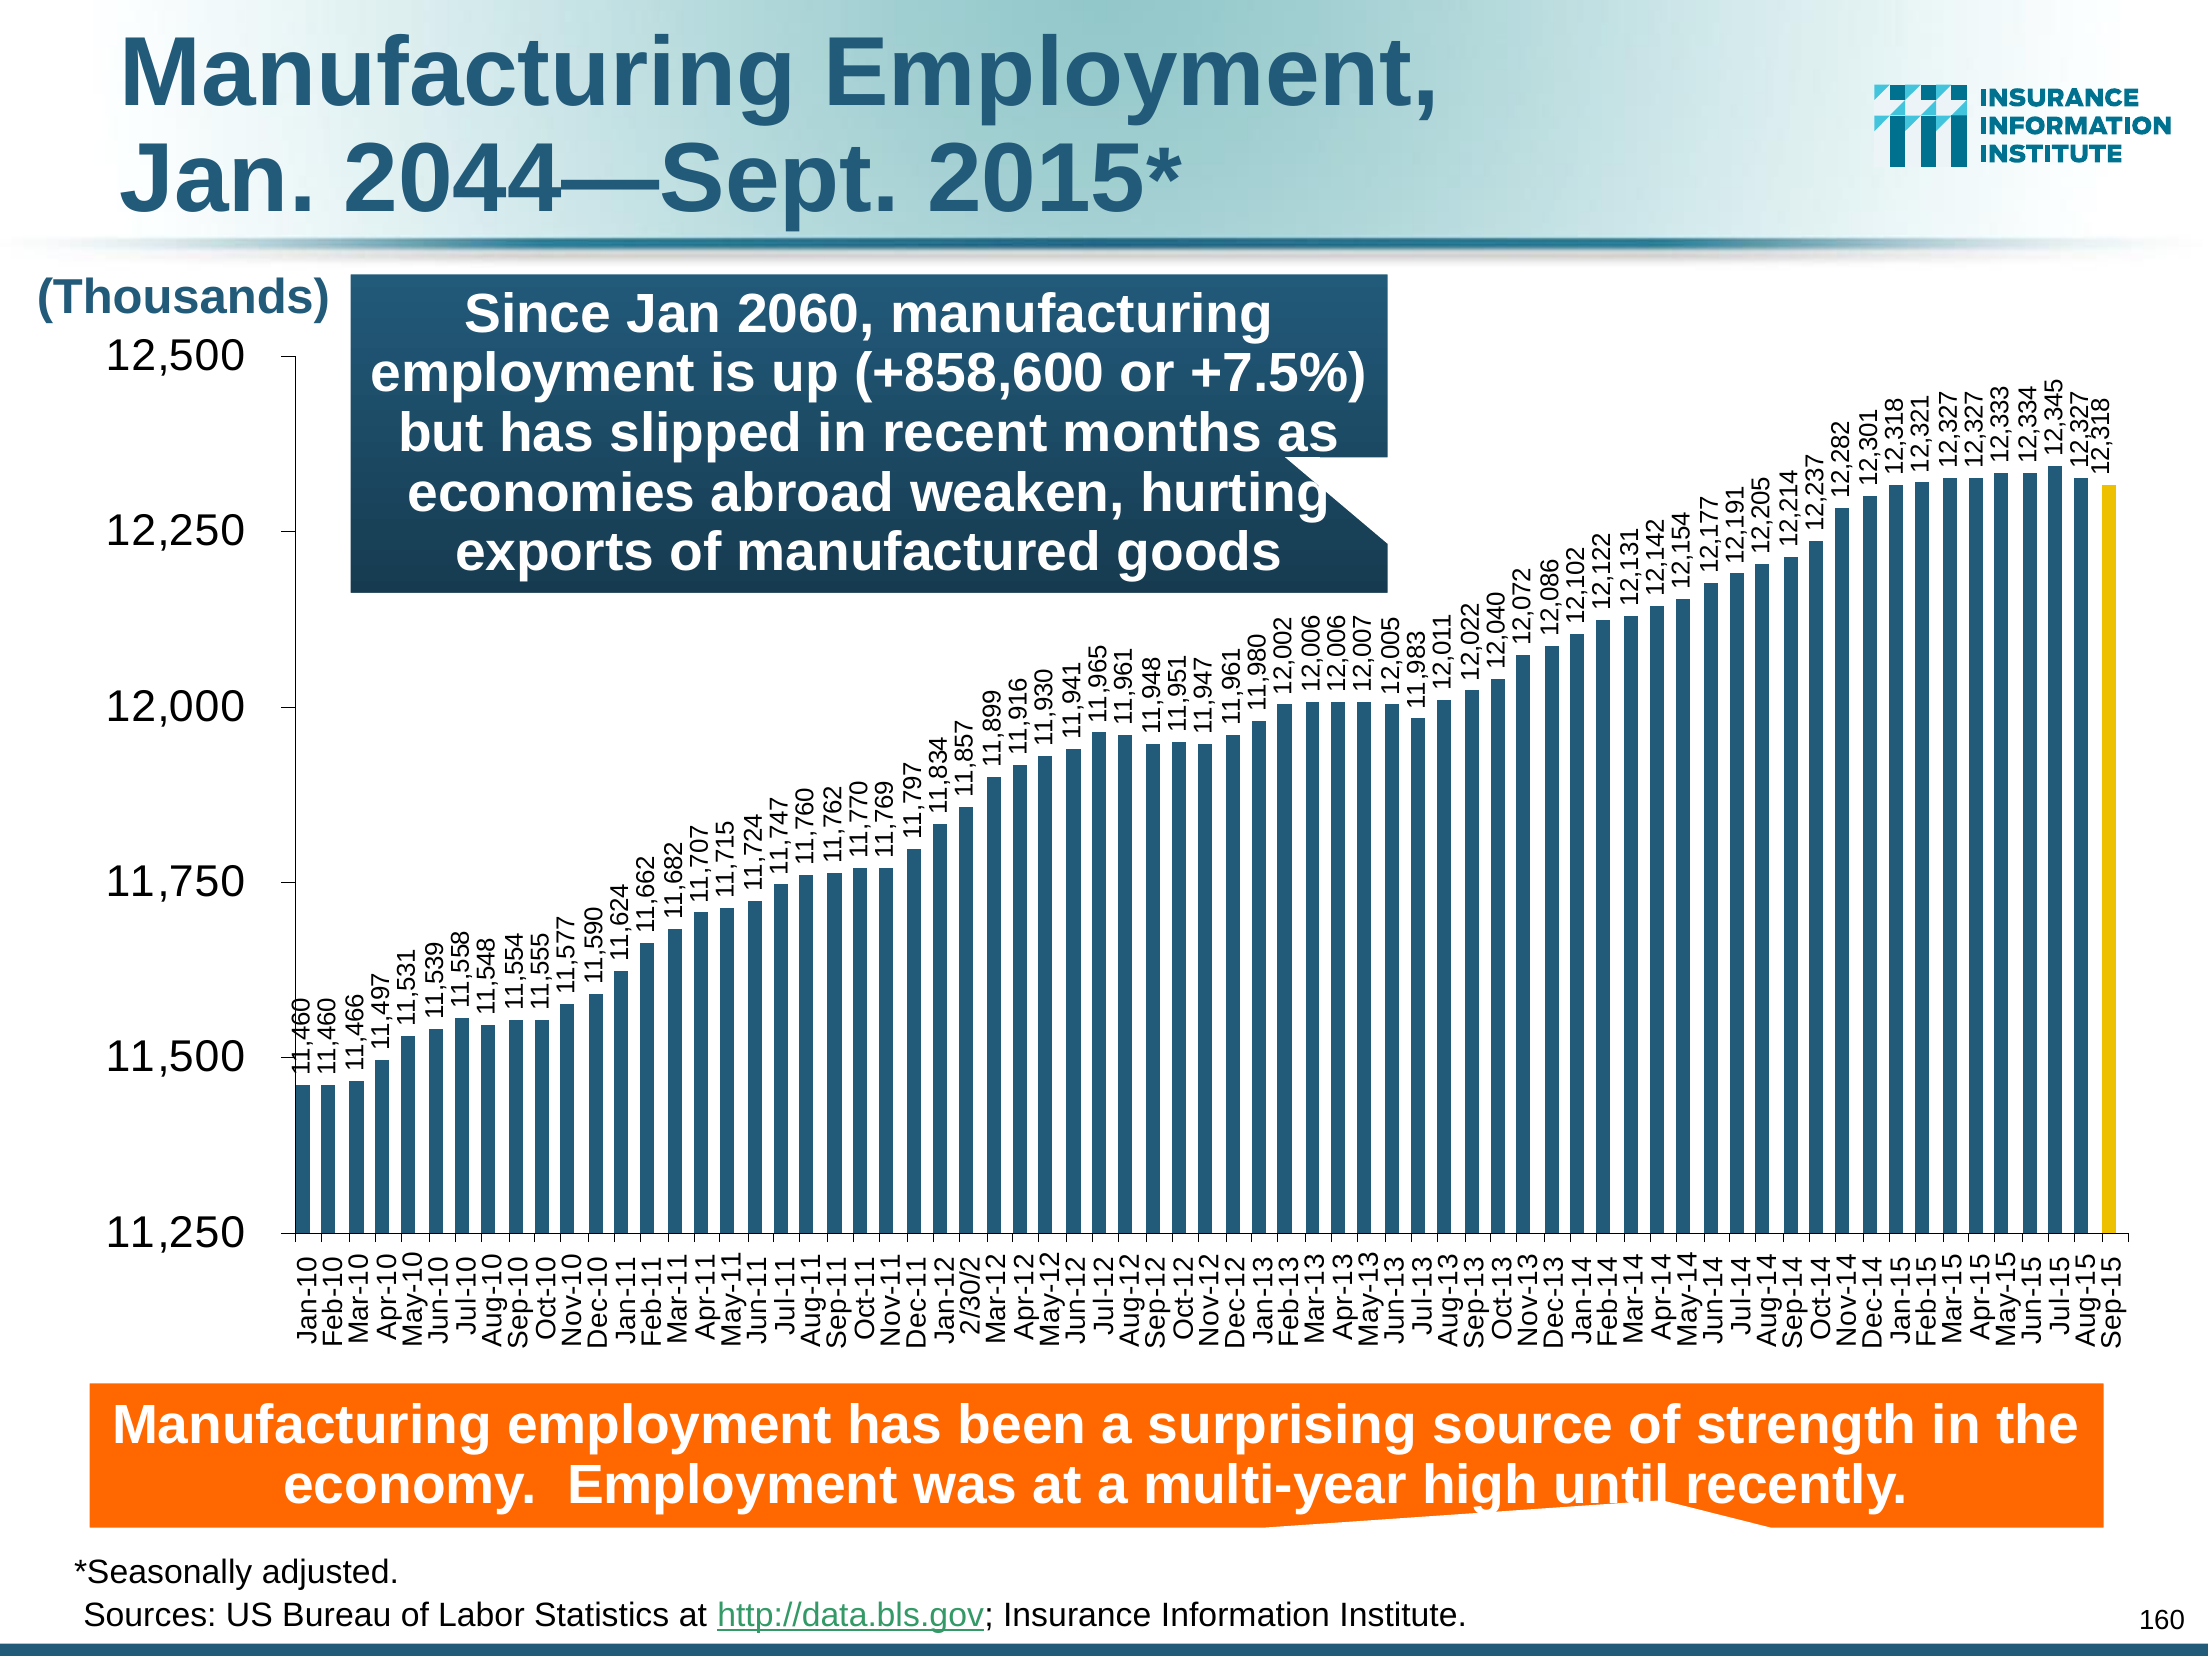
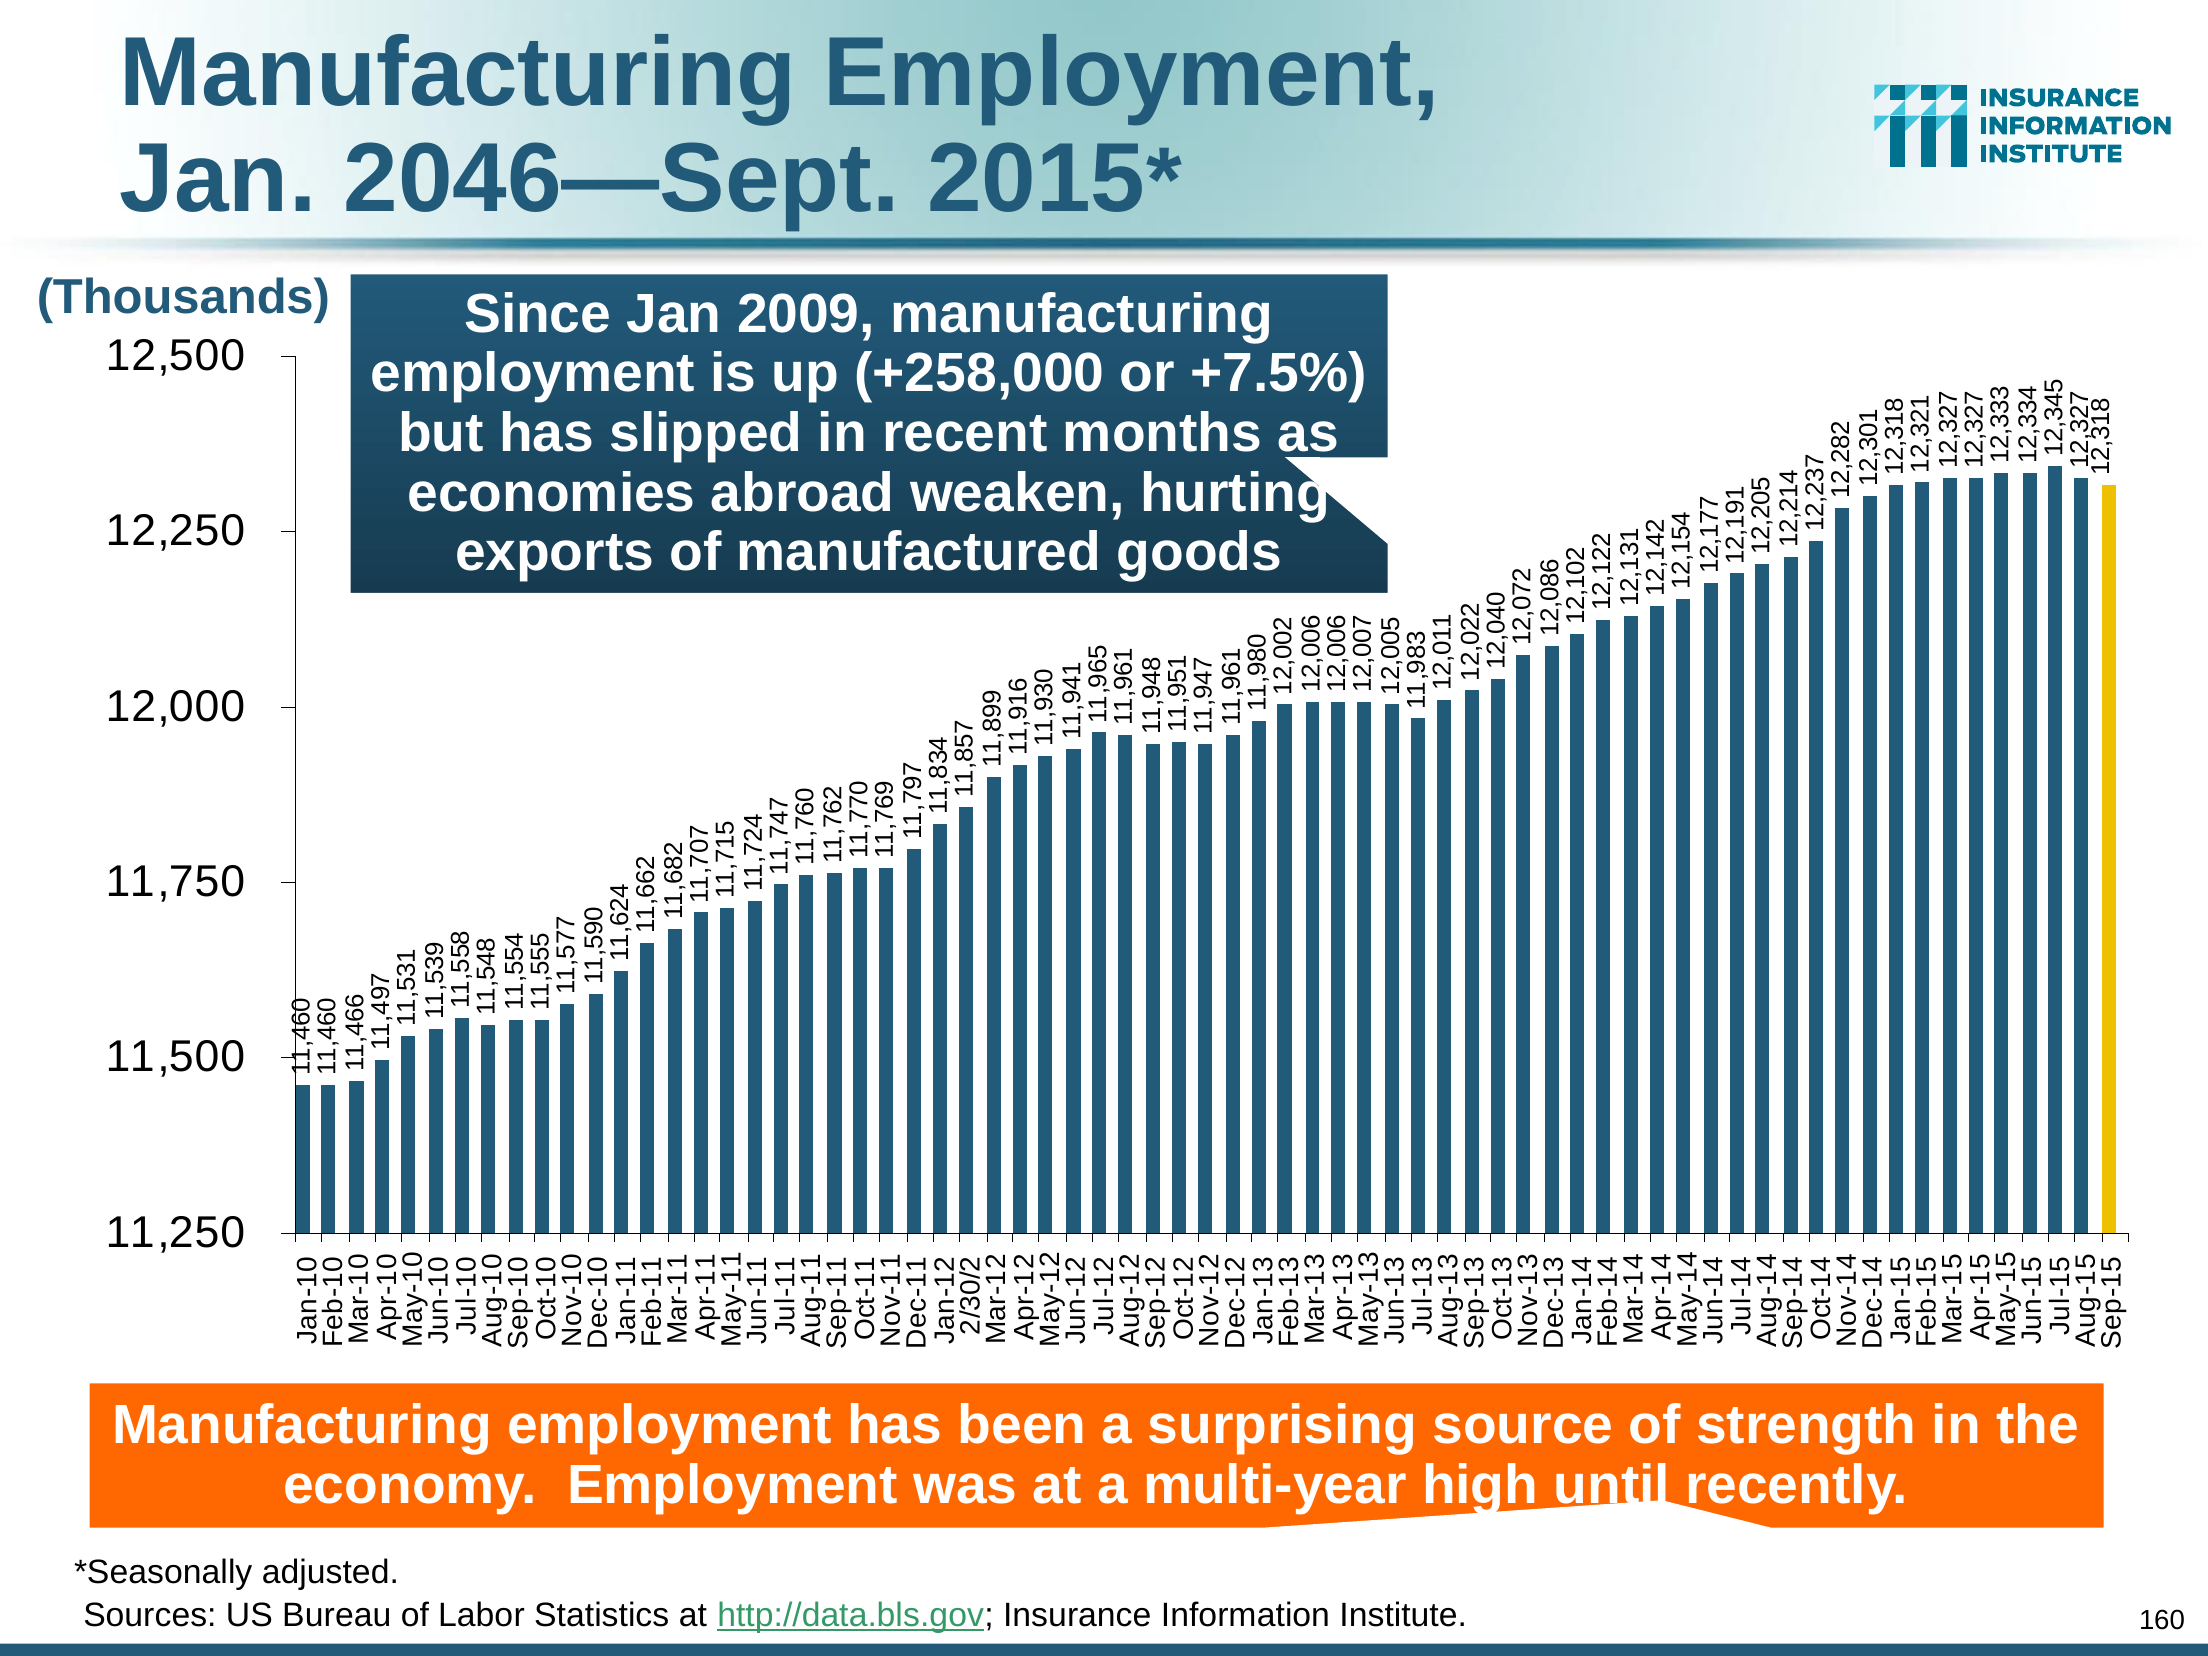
2044—Sept: 2044—Sept -> 2046—Sept
2060: 2060 -> 2009
+858,600: +858,600 -> +258,000
